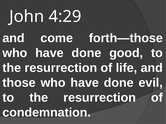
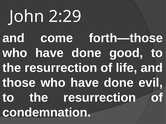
4:29: 4:29 -> 2:29
